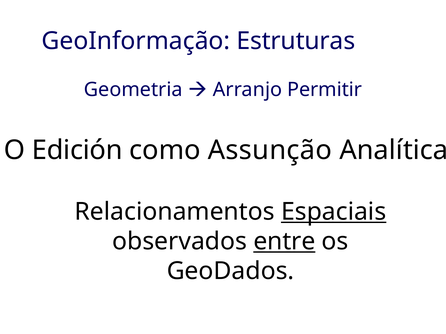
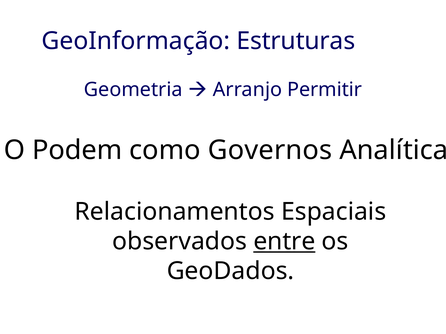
Edición: Edición -> Podem
Assunção: Assunção -> Governos
Espaciais underline: present -> none
